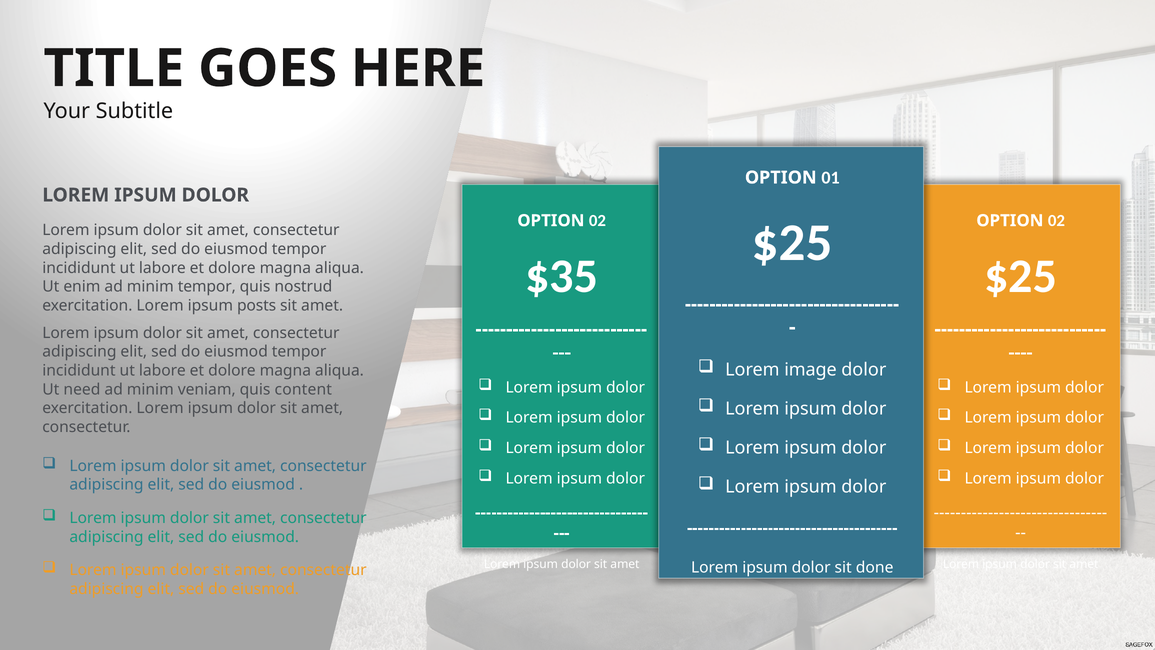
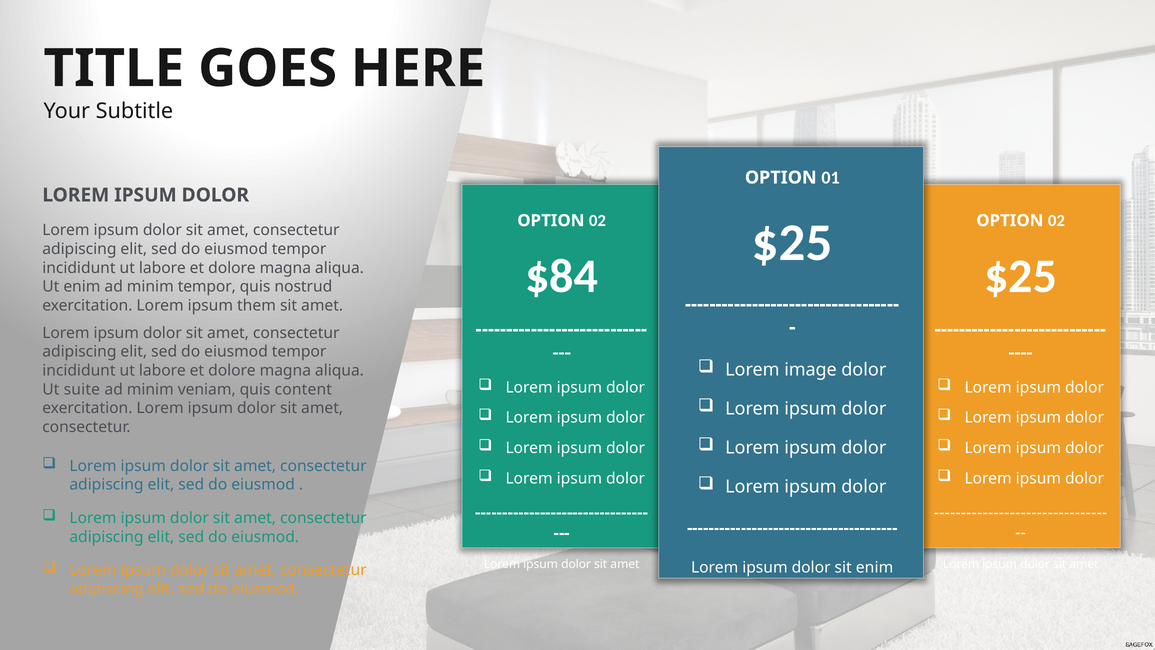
$35: $35 -> $84
posts: posts -> them
need: need -> suite
sit done: done -> enim
